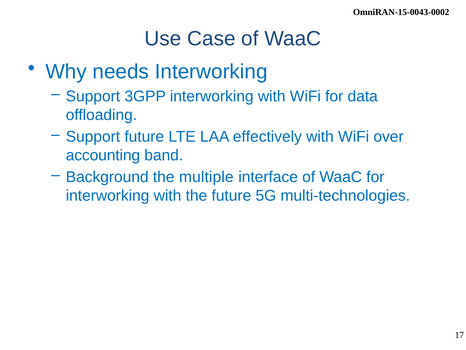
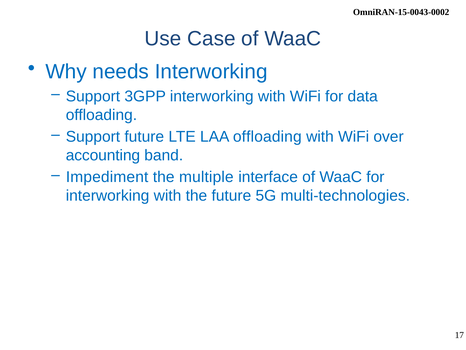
LAA effectively: effectively -> offloading
Background: Background -> Impediment
